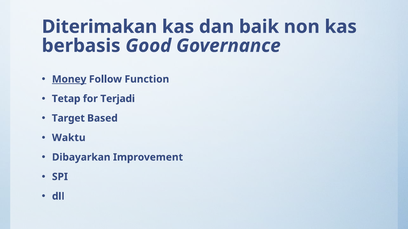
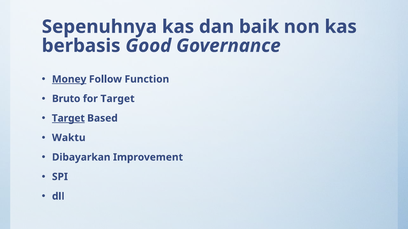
Diterimakan: Diterimakan -> Sepenuhnya
Tetap: Tetap -> Bruto
for Terjadi: Terjadi -> Target
Target at (68, 118) underline: none -> present
